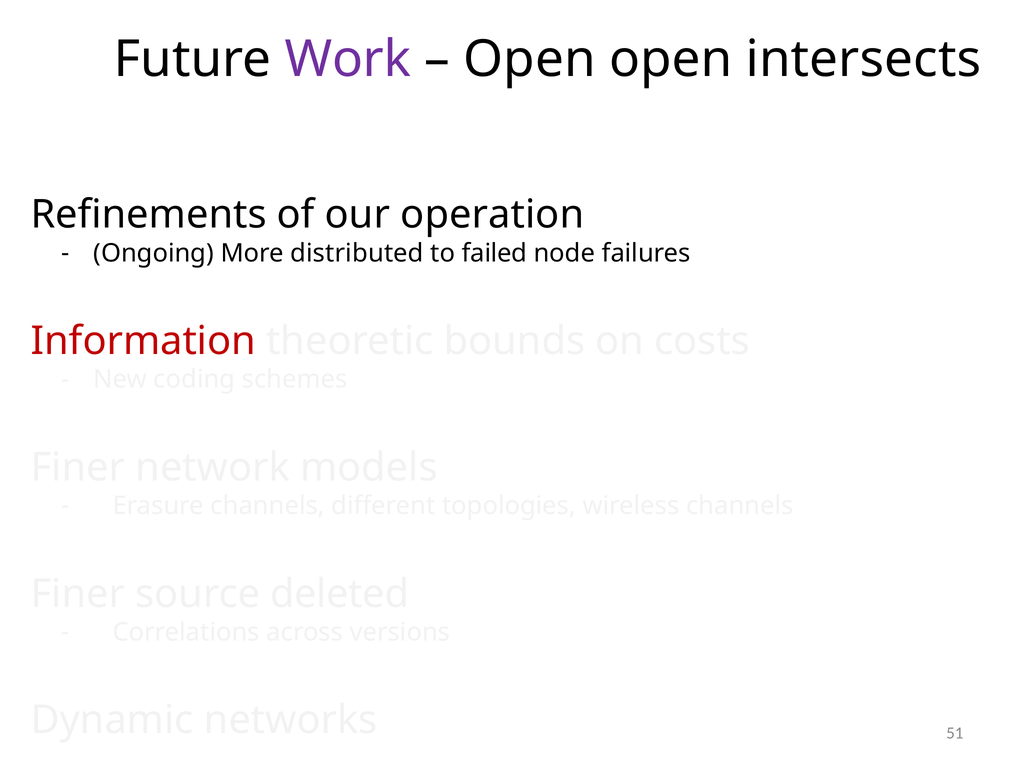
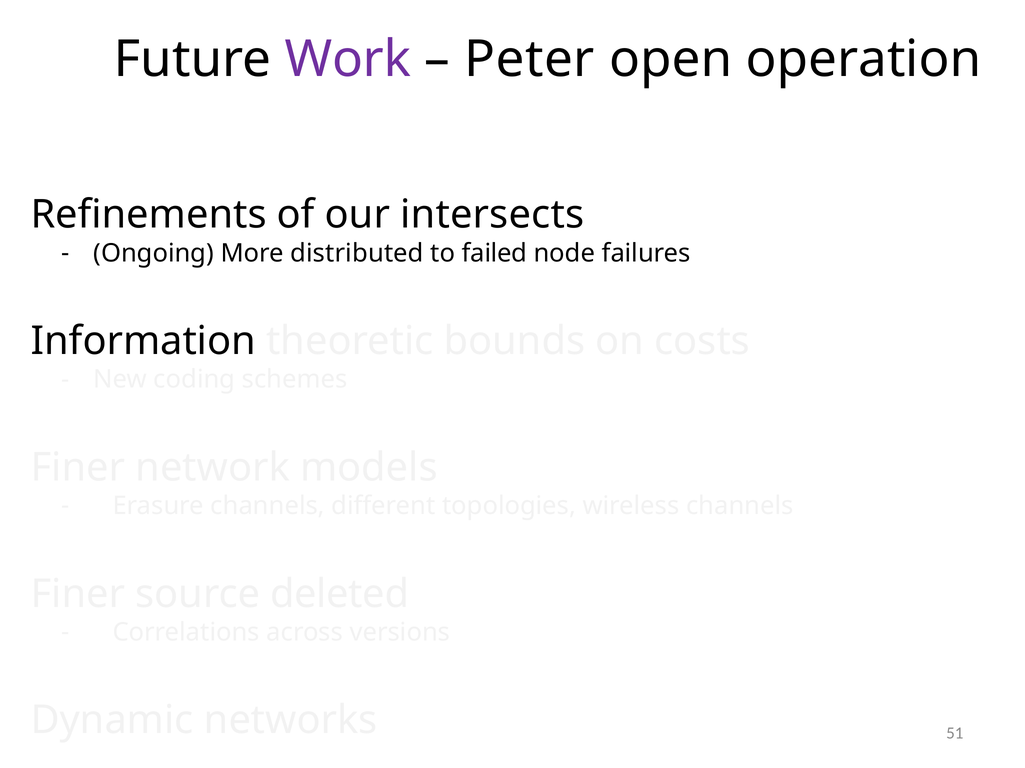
Open at (529, 59): Open -> Peter
intersects: intersects -> operation
operation: operation -> intersects
Information colour: red -> black
